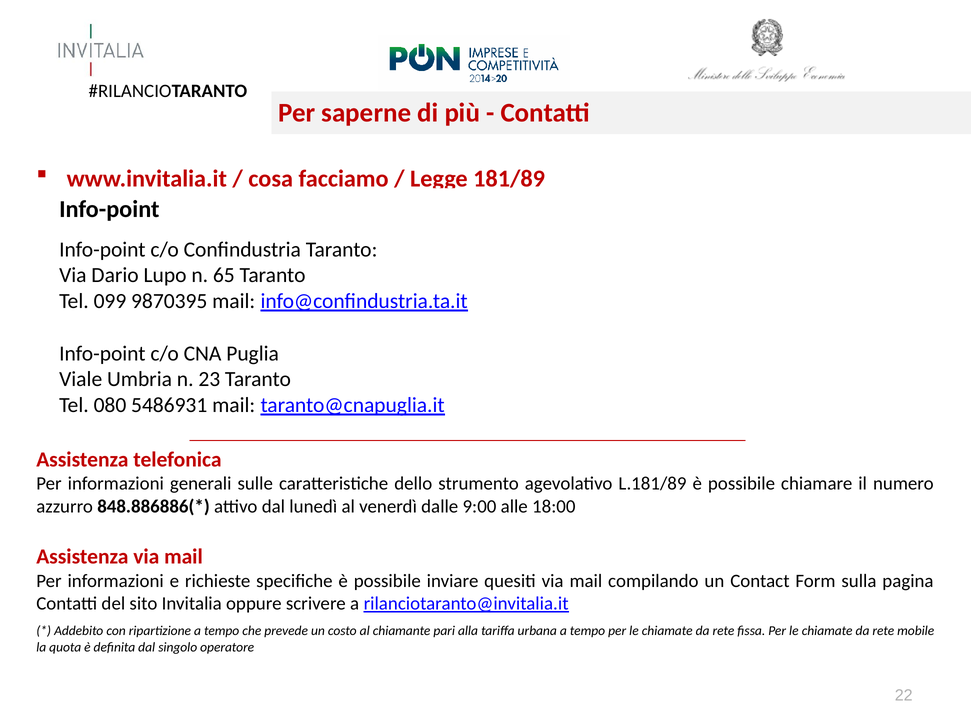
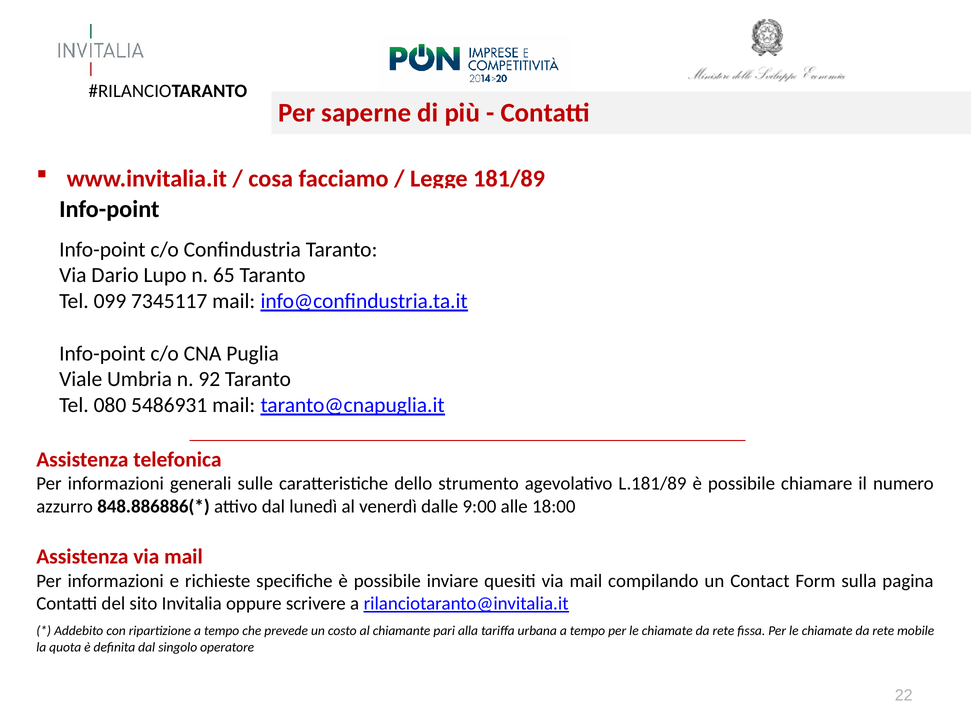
9870395: 9870395 -> 7345117
23: 23 -> 92
